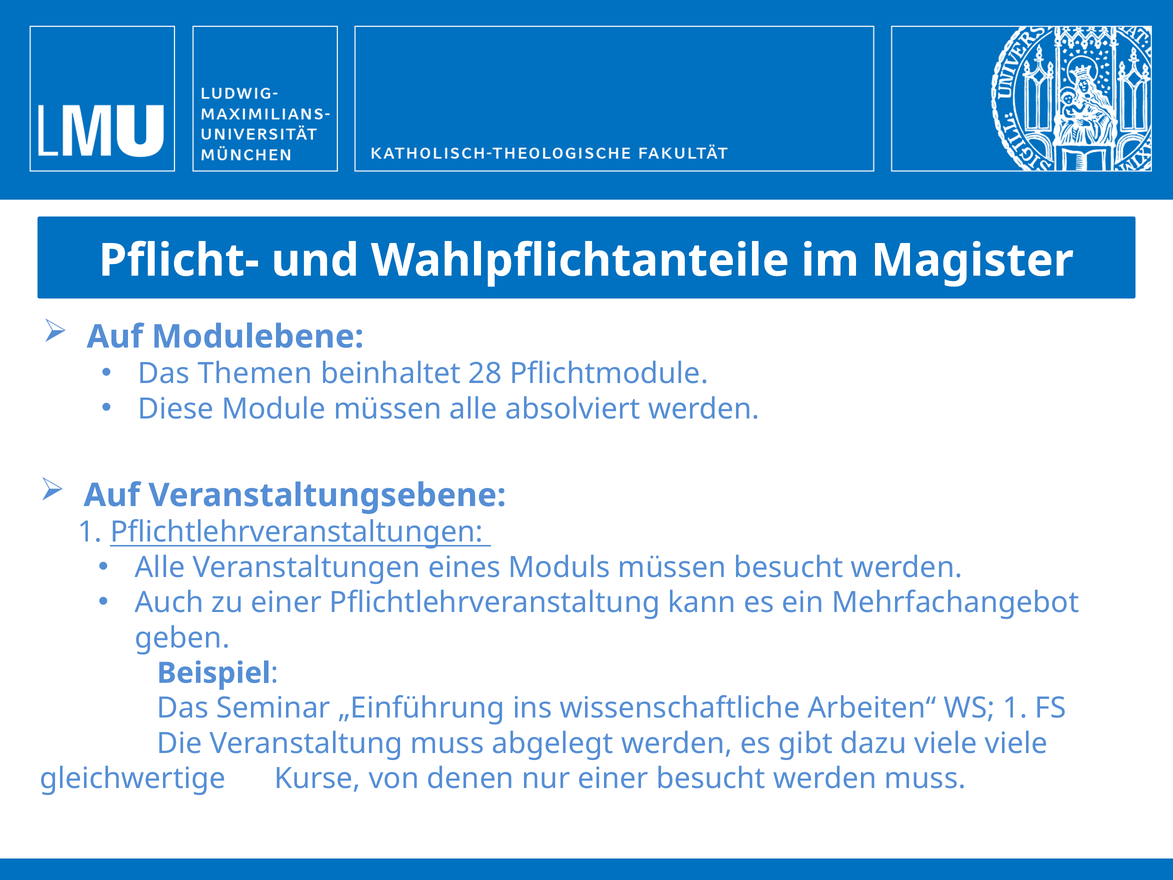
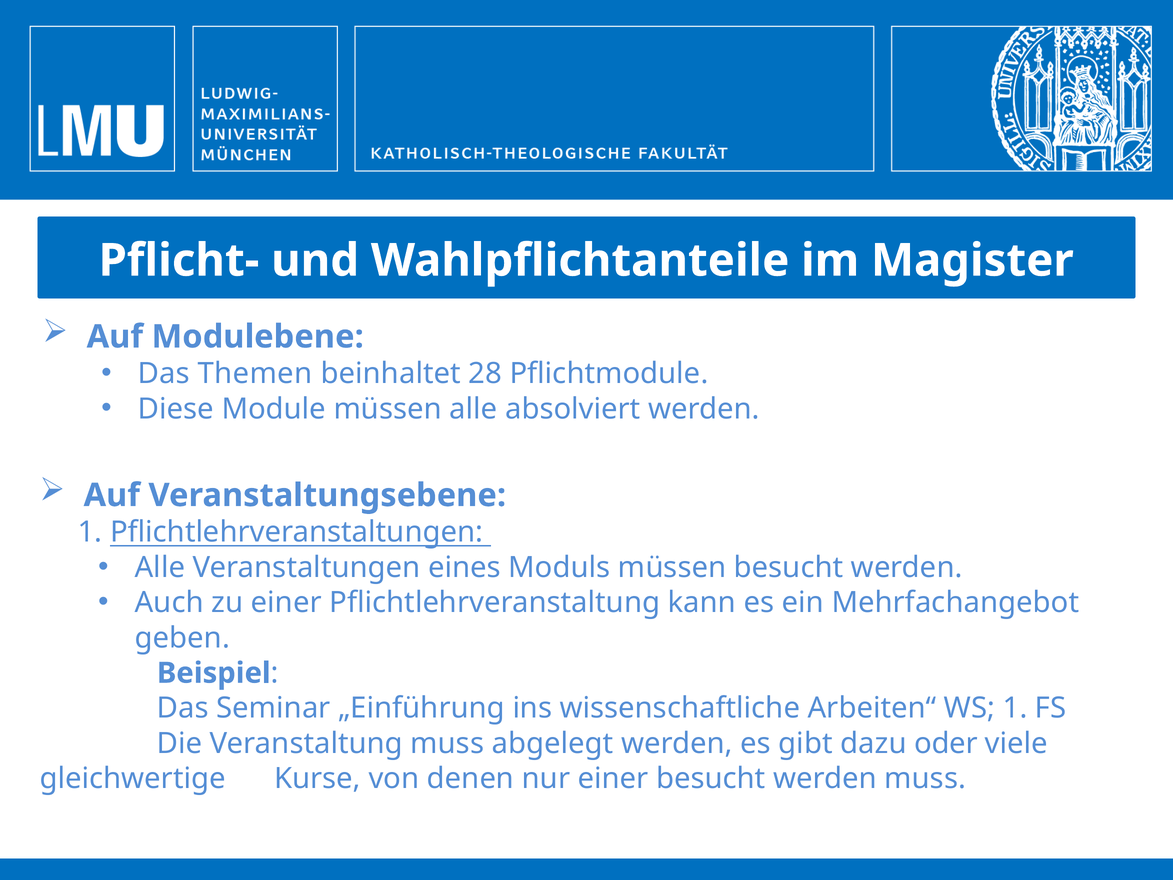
dazu viele: viele -> oder
